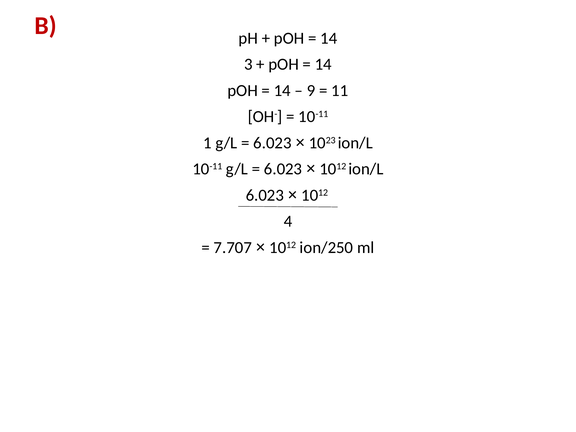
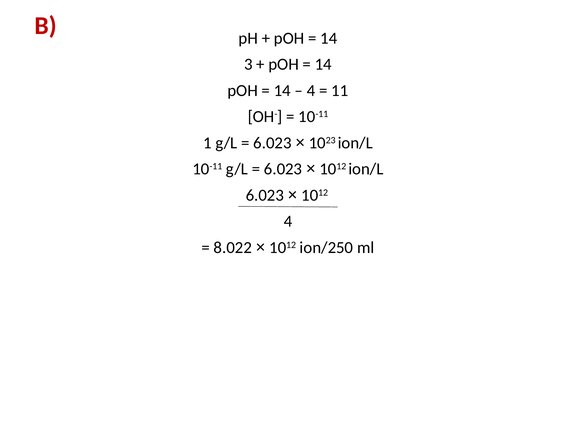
9 at (311, 90): 9 -> 4
7.707: 7.707 -> 8.022
